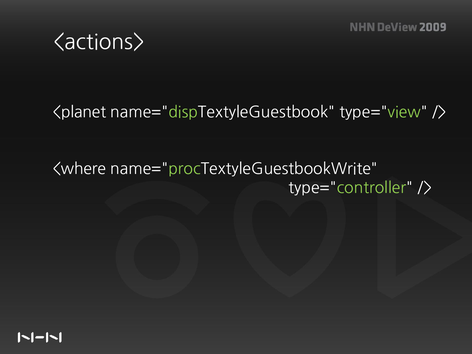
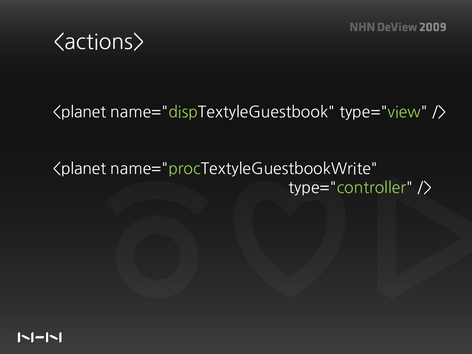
<where at (79, 169): <where -> <planet
